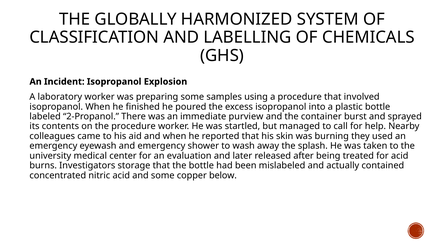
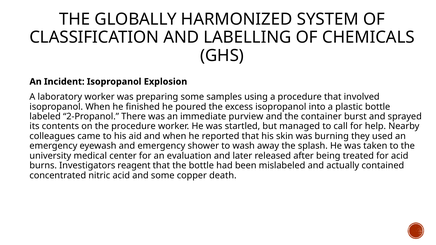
storage: storage -> reagent
below: below -> death
